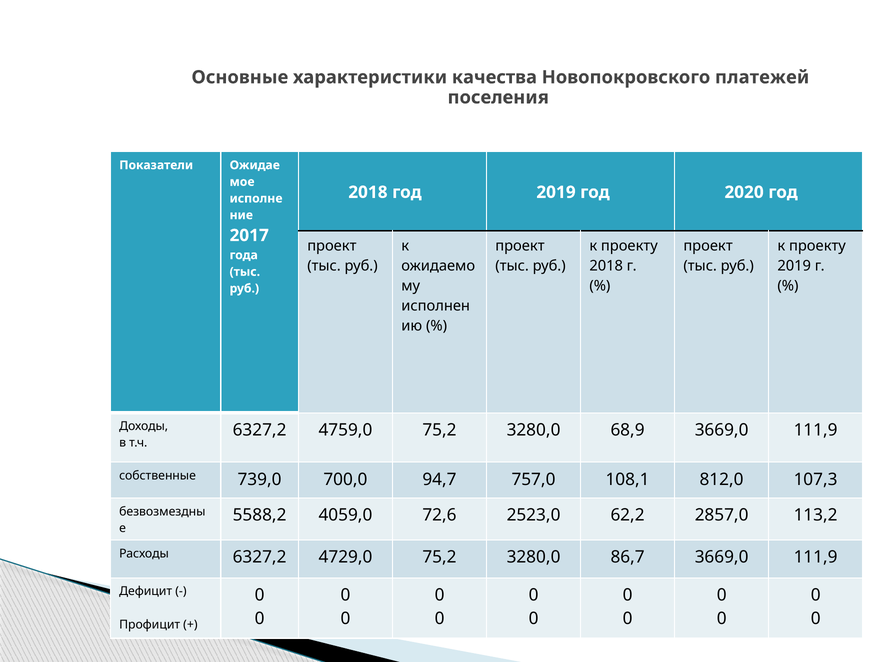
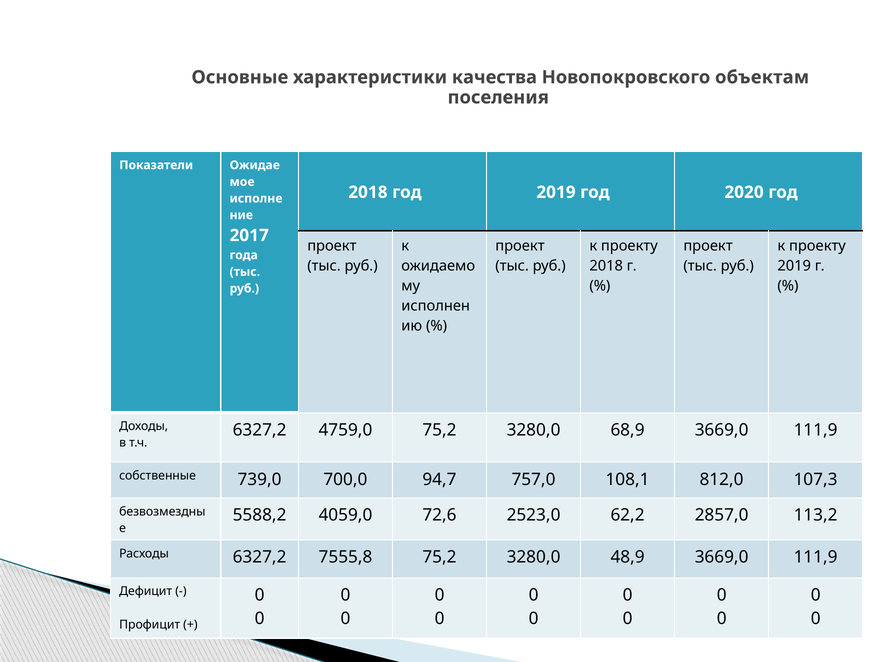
платежей: платежей -> объектам
4729,0: 4729,0 -> 7555,8
86,7: 86,7 -> 48,9
